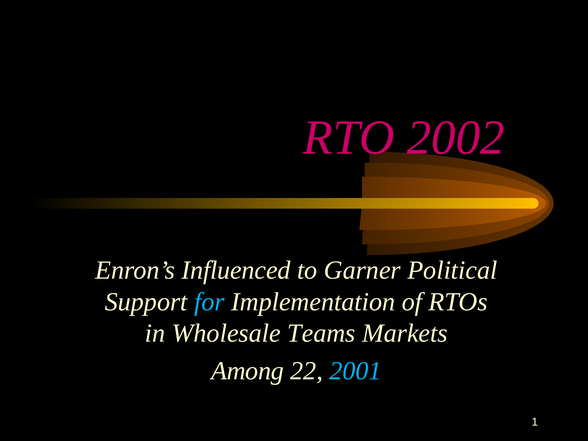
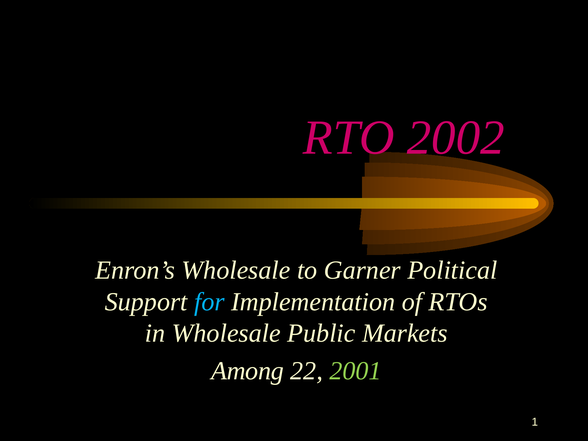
Enron’s Influenced: Influenced -> Wholesale
Teams: Teams -> Public
2001 colour: light blue -> light green
